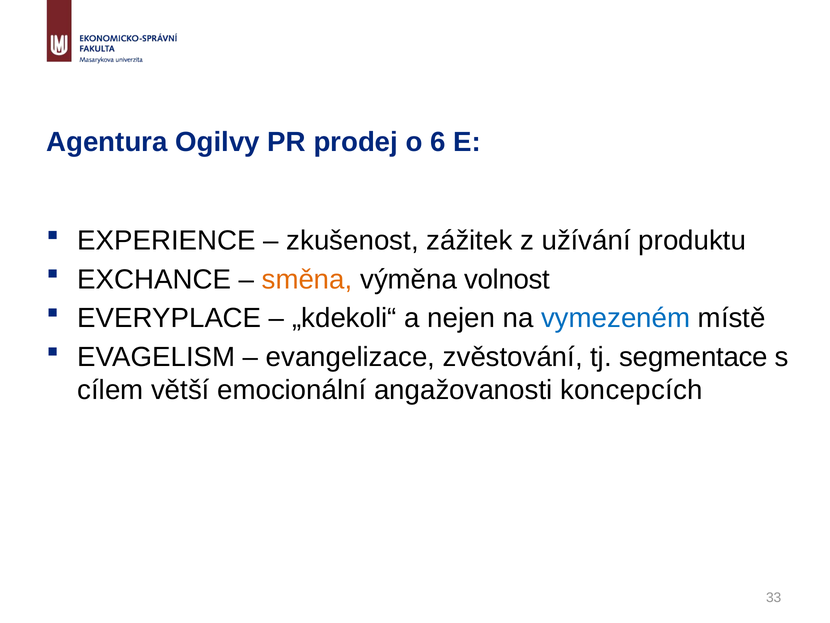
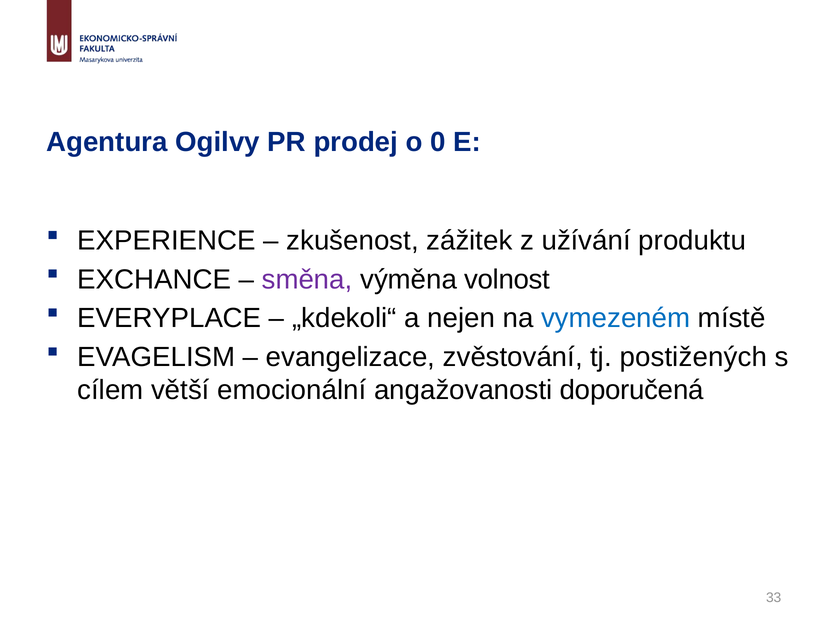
6: 6 -> 0
směna colour: orange -> purple
segmentace: segmentace -> postižených
koncepcích: koncepcích -> doporučená
